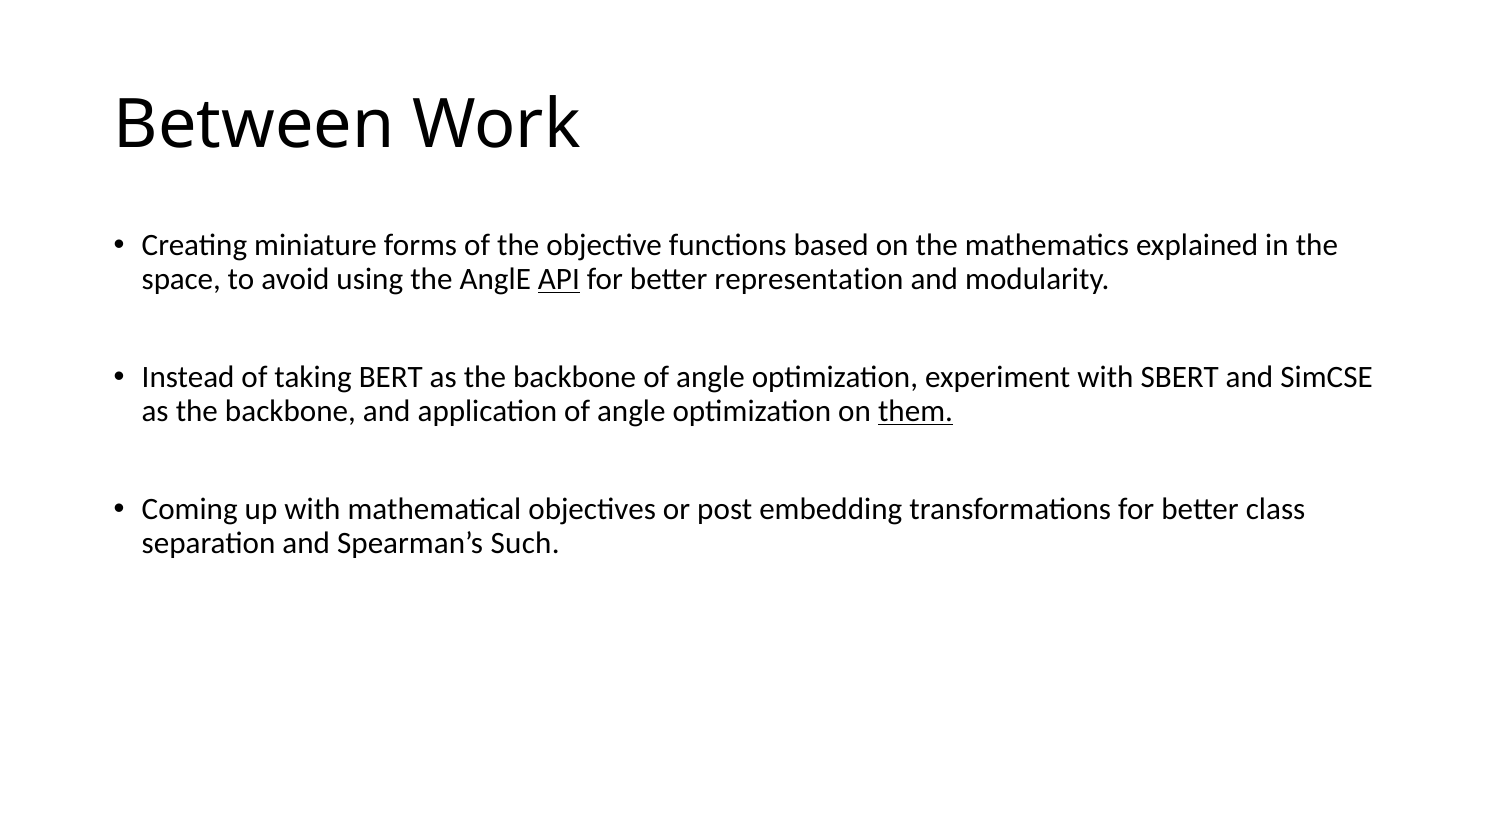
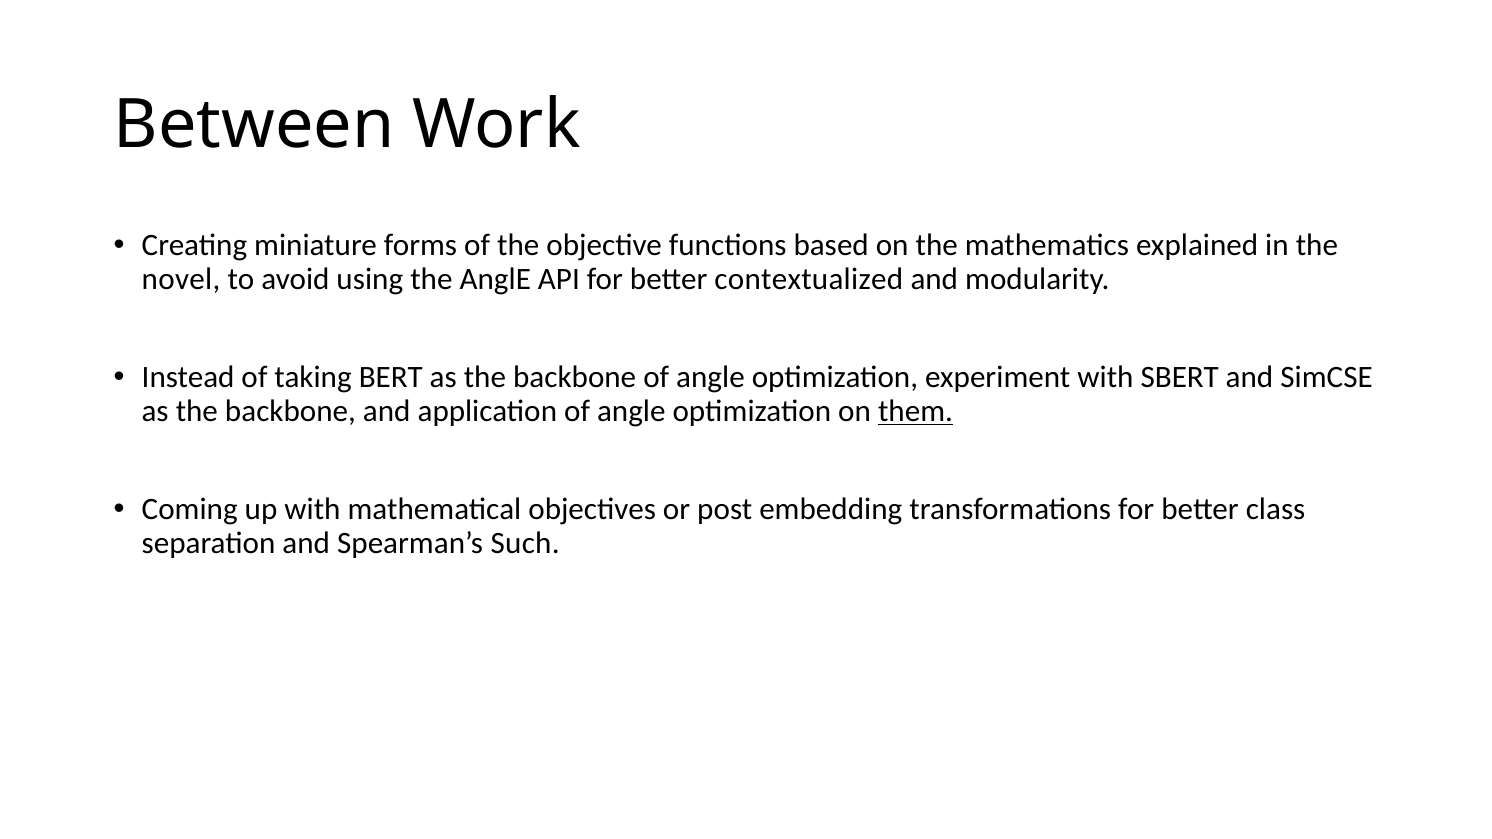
space: space -> novel
API underline: present -> none
representation: representation -> contextualized
